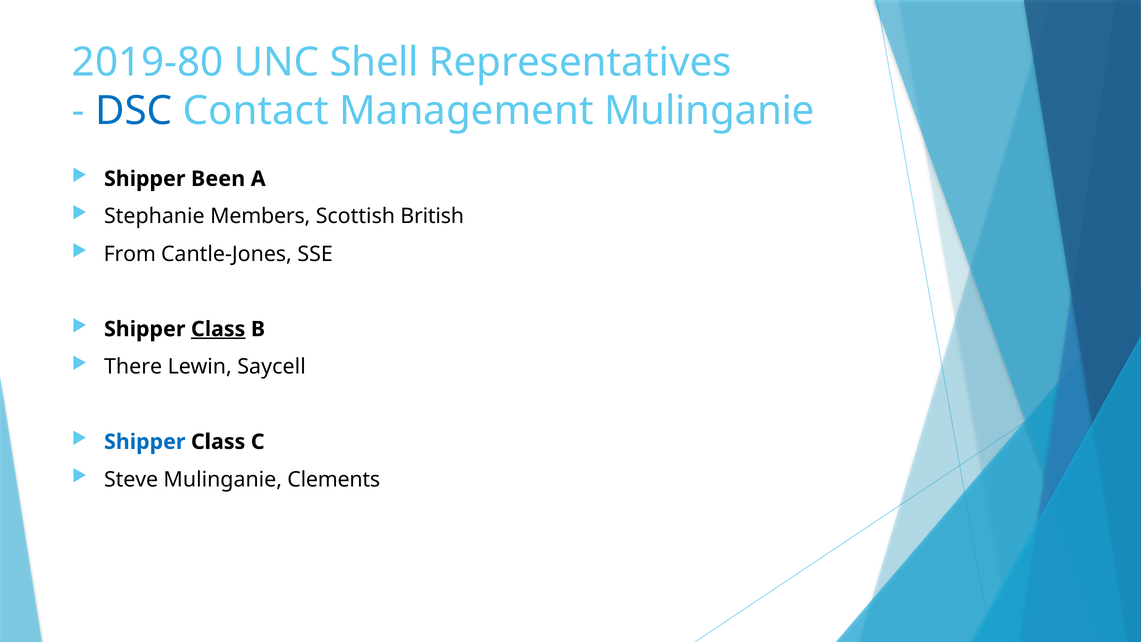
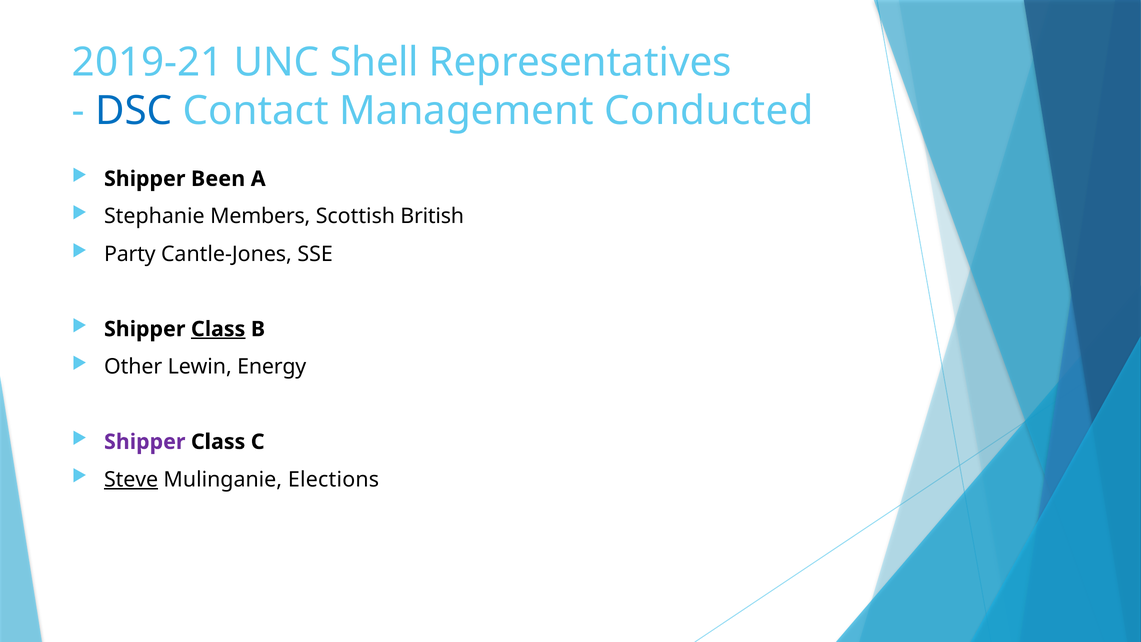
2019-80: 2019-80 -> 2019-21
Management Mulinganie: Mulinganie -> Conducted
From: From -> Party
There: There -> Other
Saycell: Saycell -> Energy
Shipper at (145, 442) colour: blue -> purple
Steve underline: none -> present
Clements: Clements -> Elections
